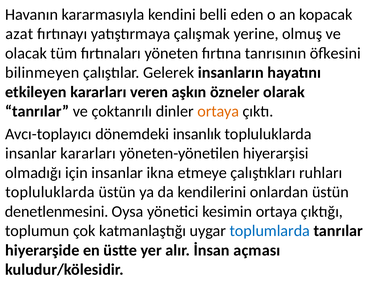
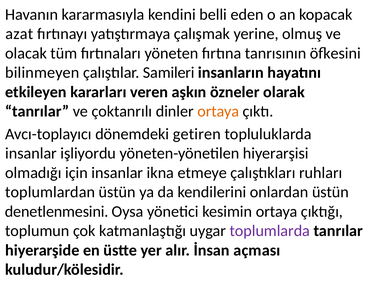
Gelerek: Gelerek -> Samileri
insanlık: insanlık -> getiren
insanlar kararları: kararları -> işliyordu
topluluklarda at (50, 192): topluluklarda -> toplumlardan
toplumlarda colour: blue -> purple
